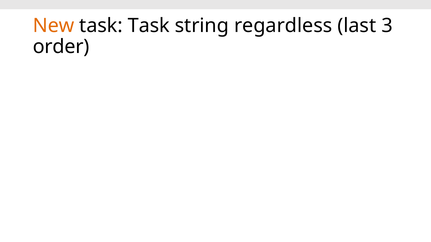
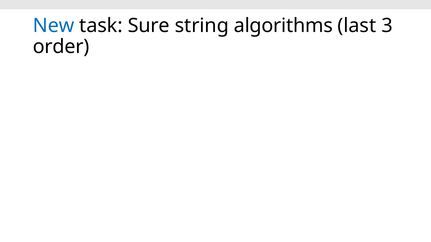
New colour: orange -> blue
task Task: Task -> Sure
regardless: regardless -> algorithms
